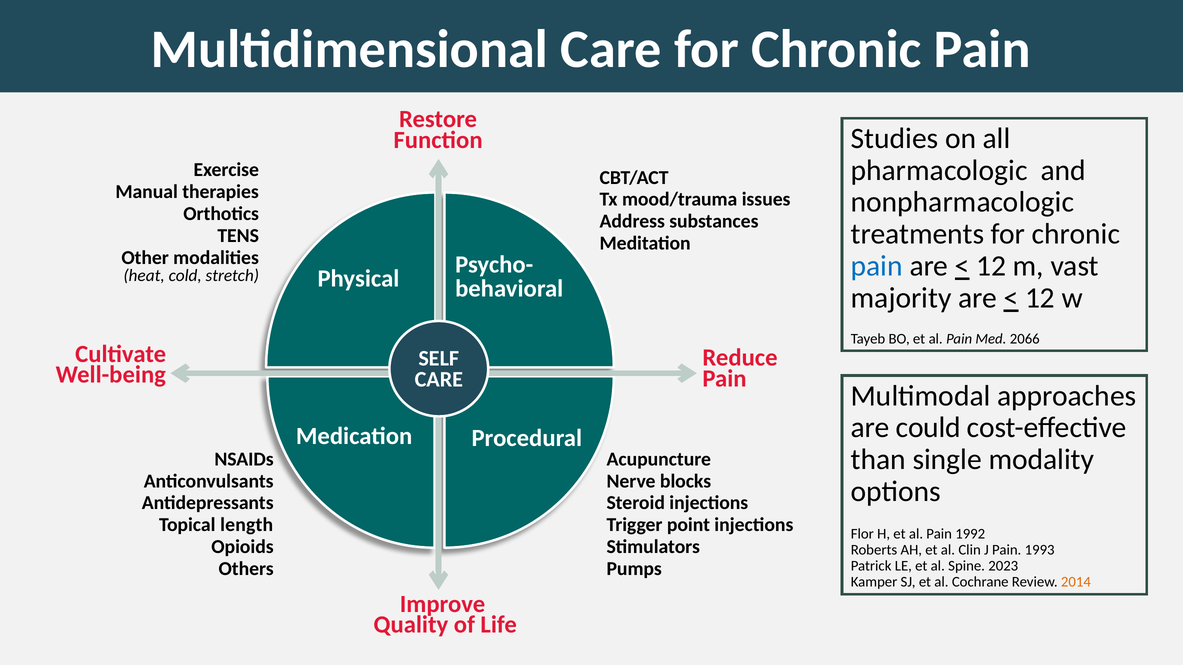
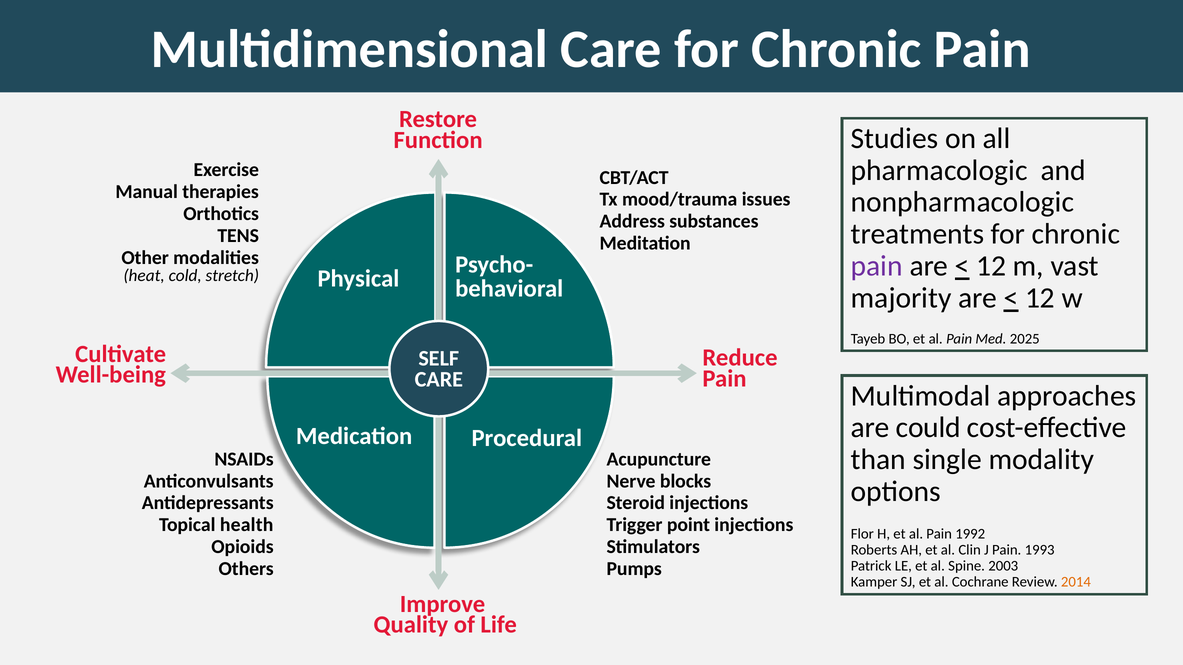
pain at (877, 266) colour: blue -> purple
2066: 2066 -> 2025
length: length -> health
2023: 2023 -> 2003
